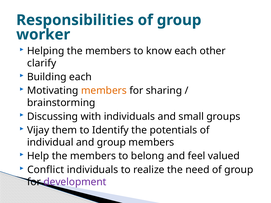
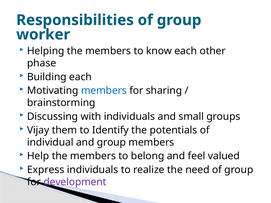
clarify: clarify -> phase
members at (104, 91) colour: orange -> blue
Conflict: Conflict -> Express
